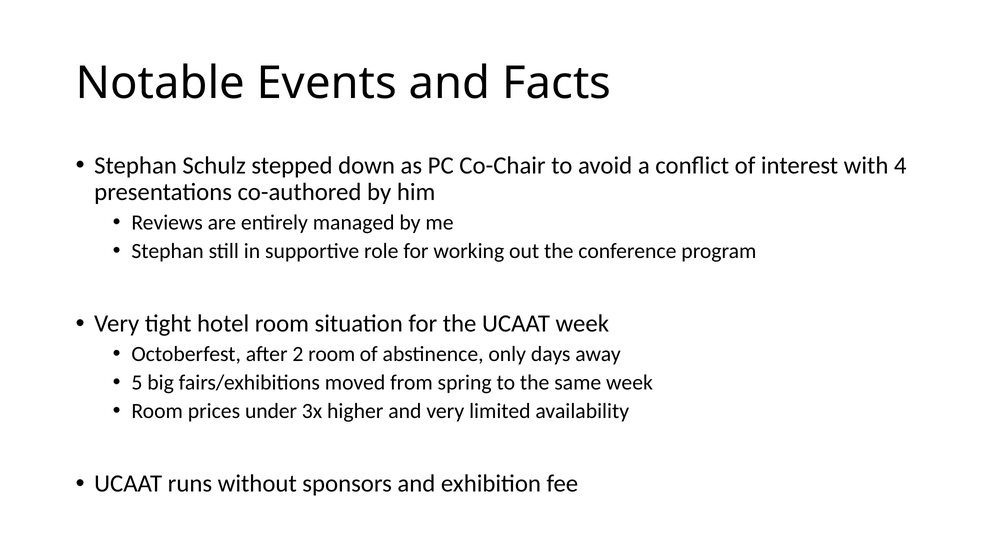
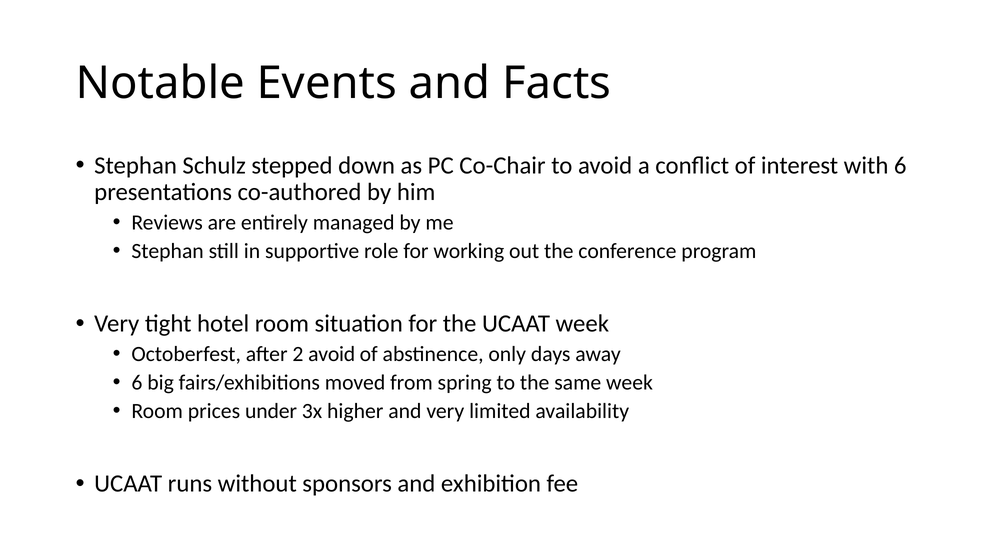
with 4: 4 -> 6
2 room: room -> avoid
5 at (137, 383): 5 -> 6
